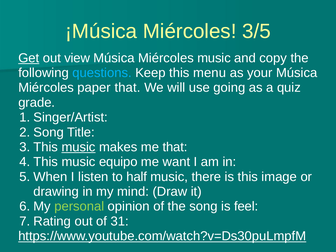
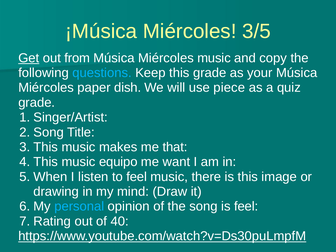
view: view -> from
this menu: menu -> grade
paper that: that -> dish
going: going -> piece
music at (79, 147) underline: present -> none
to half: half -> feel
personal colour: light green -> light blue
31: 31 -> 40
